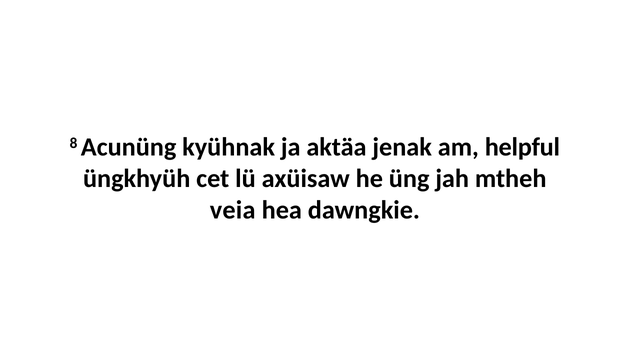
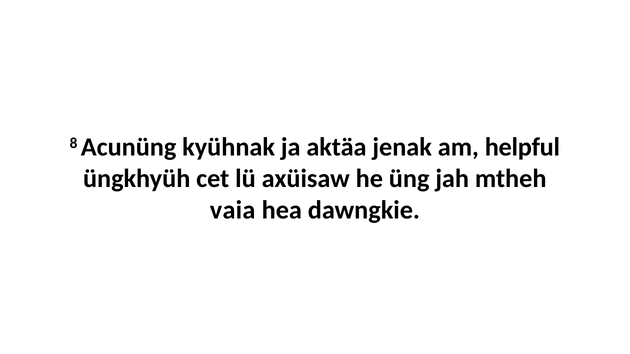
veia: veia -> vaia
